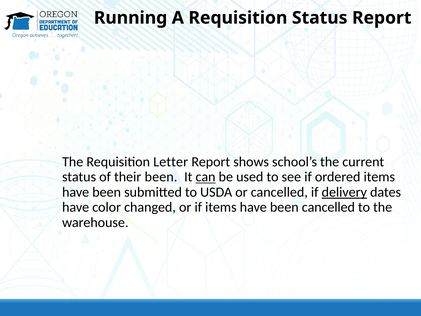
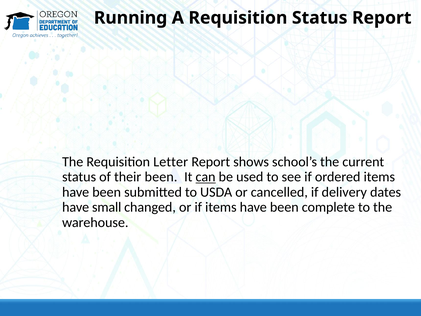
delivery underline: present -> none
color: color -> small
been cancelled: cancelled -> complete
